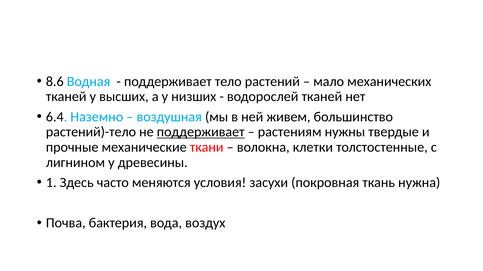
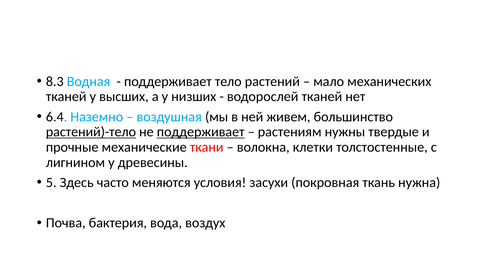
8.6: 8.6 -> 8.3
растений)-тело underline: none -> present
1: 1 -> 5
